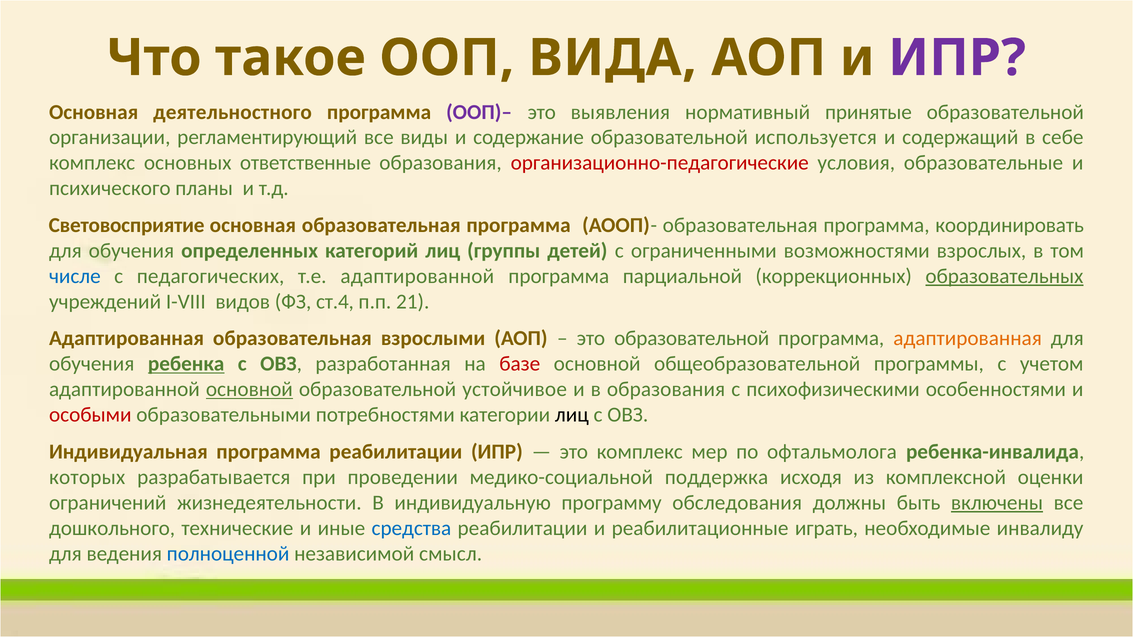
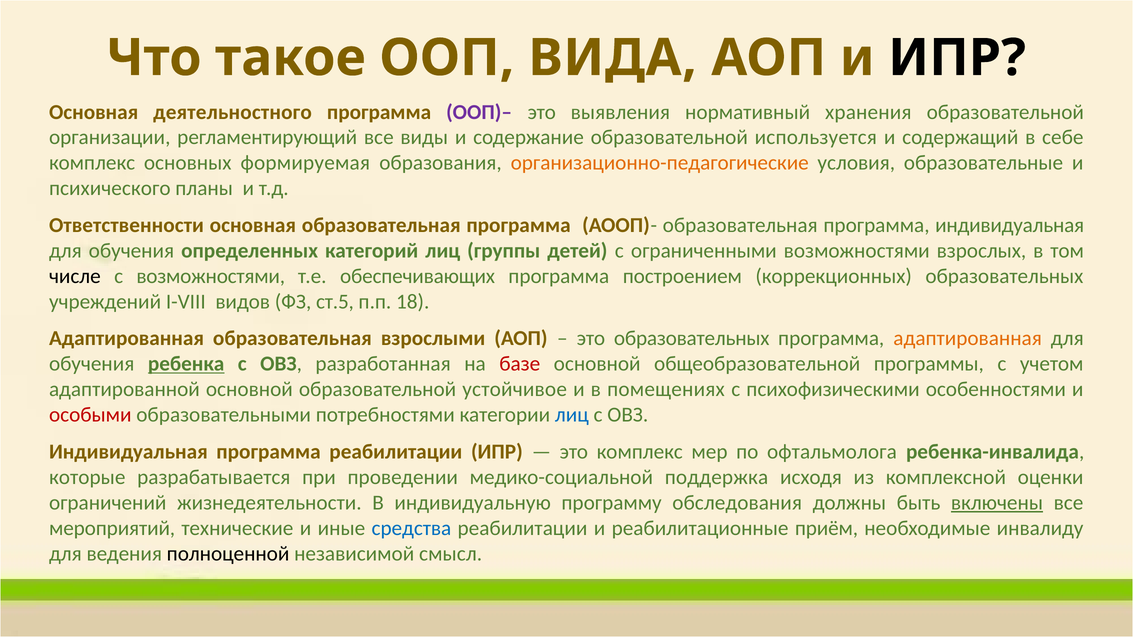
ИПР at (957, 58) colour: purple -> black
принятые: принятые -> хранения
ответственные: ответственные -> формируемая
организационно-педагогические colour: red -> orange
Световосприятие: Световосприятие -> Ответственности
программа координировать: координировать -> индивидуальная
числе colour: blue -> black
с педагогических: педагогических -> возможностями
т.е адаптированной: адаптированной -> обеспечивающих
парциальной: парциальной -> построением
образовательных at (1004, 276) underline: present -> none
ст.4: ст.4 -> ст.5
21: 21 -> 18
это образовательной: образовательной -> образовательных
основной at (249, 390) underline: present -> none
в образования: образования -> помещениях
лиц at (572, 415) colour: black -> blue
которых: которых -> которые
дошкольного: дошкольного -> мероприятий
играть: играть -> приём
полноценной colour: blue -> black
